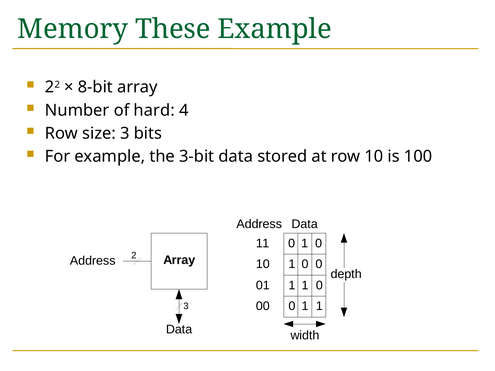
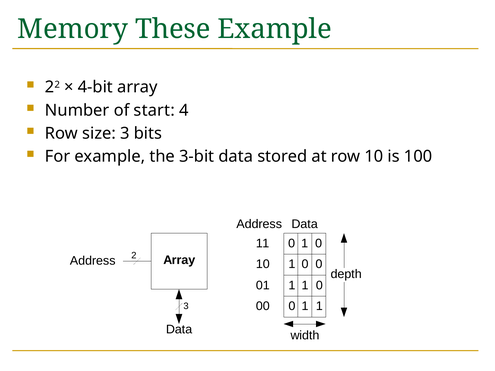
8-bit: 8-bit -> 4-bit
hard: hard -> start
